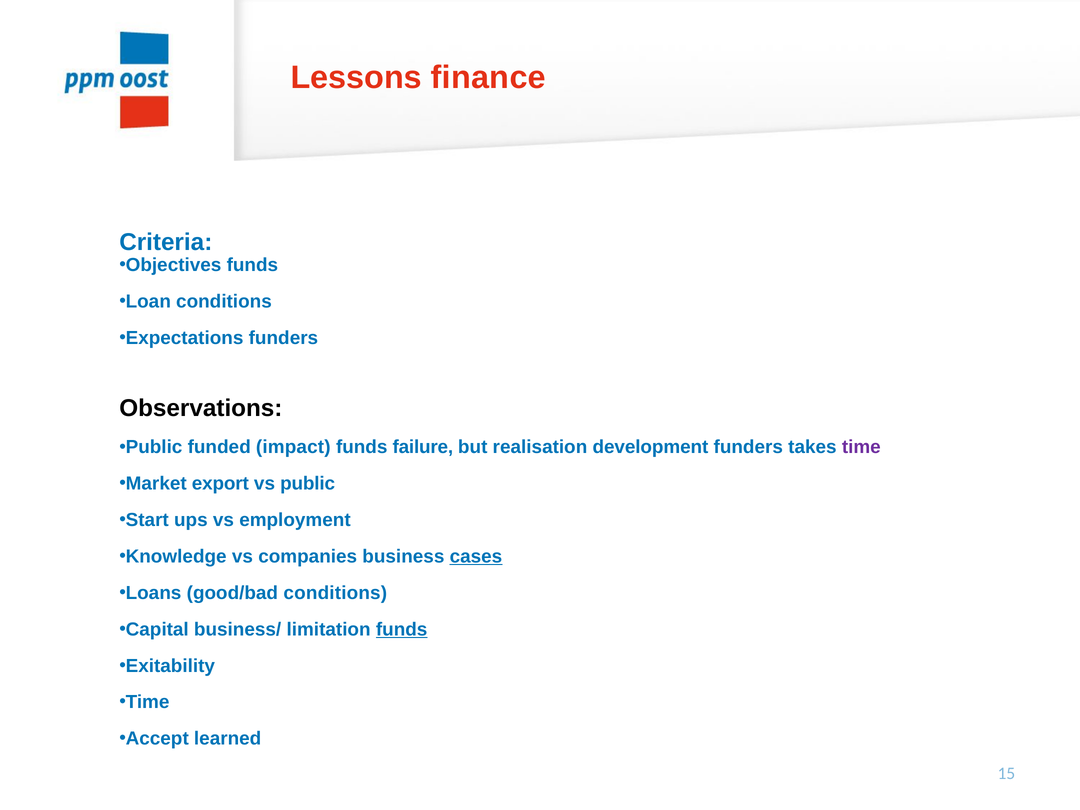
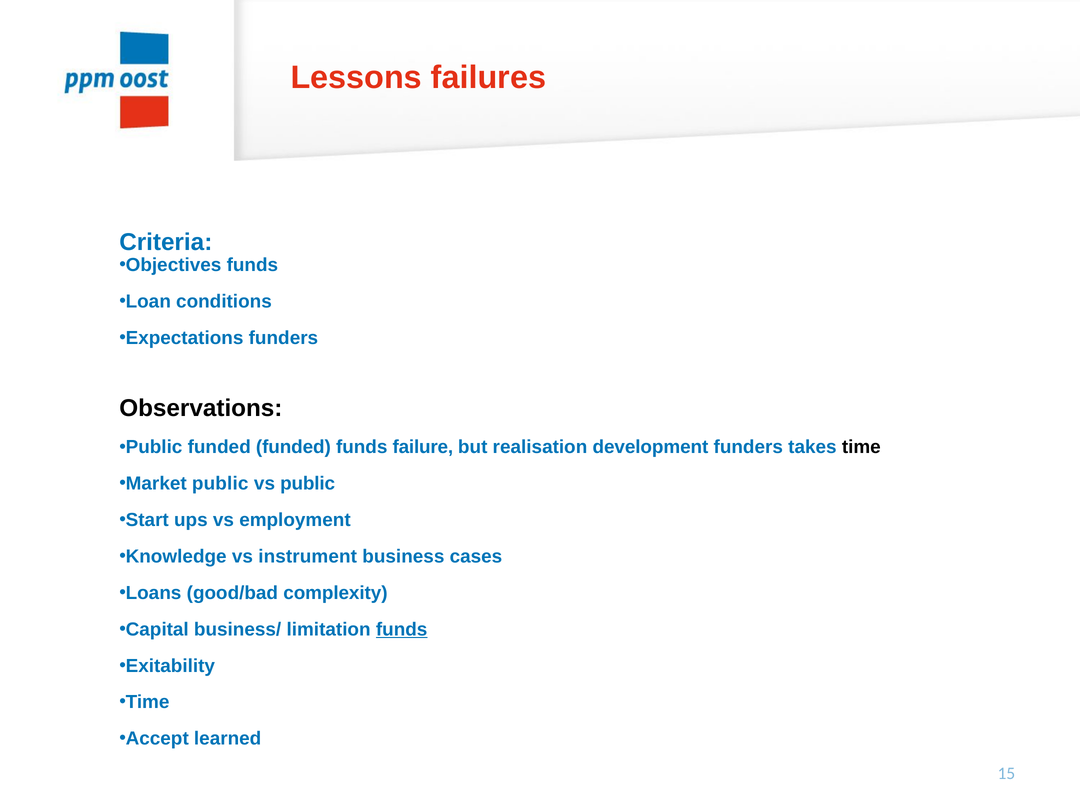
finance: finance -> failures
funded impact: impact -> funded
time at (861, 447) colour: purple -> black
Market export: export -> public
companies: companies -> instrument
cases underline: present -> none
good/bad conditions: conditions -> complexity
